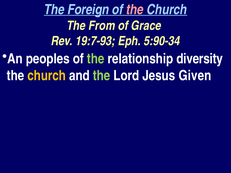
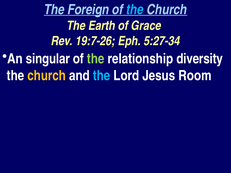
the at (135, 10) colour: pink -> light blue
From: From -> Earth
19:7-93: 19:7-93 -> 19:7-26
5:90-34: 5:90-34 -> 5:27-34
peoples: peoples -> singular
the at (102, 76) colour: light green -> light blue
Given: Given -> Room
